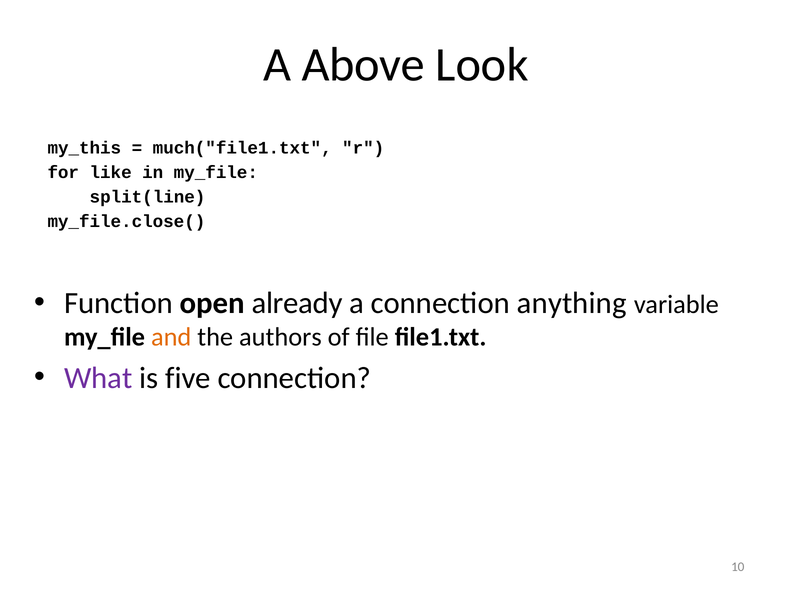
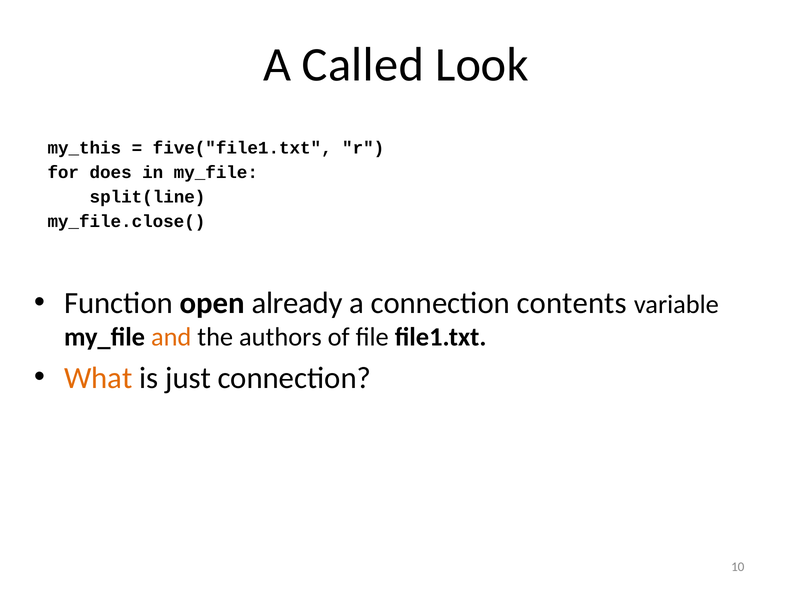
Above: Above -> Called
much("file1.txt: much("file1.txt -> five("file1.txt
like: like -> does
anything: anything -> contents
What colour: purple -> orange
five: five -> just
